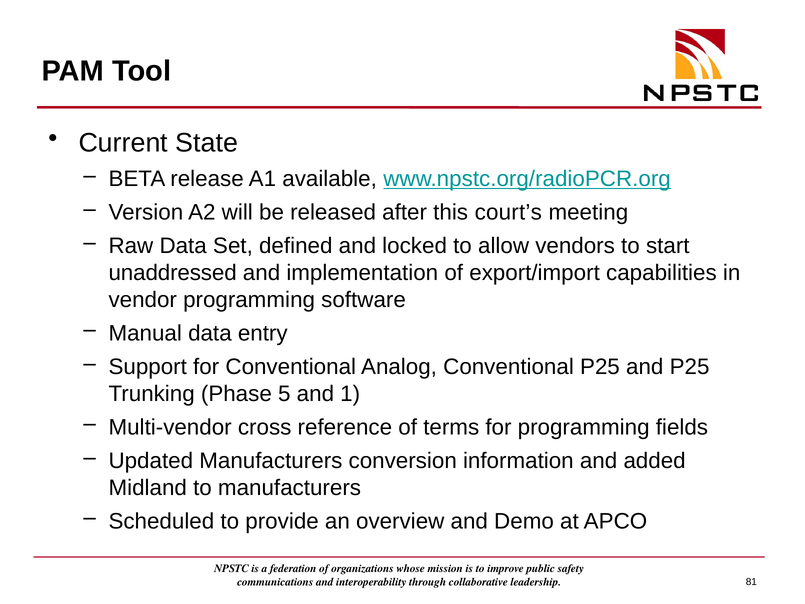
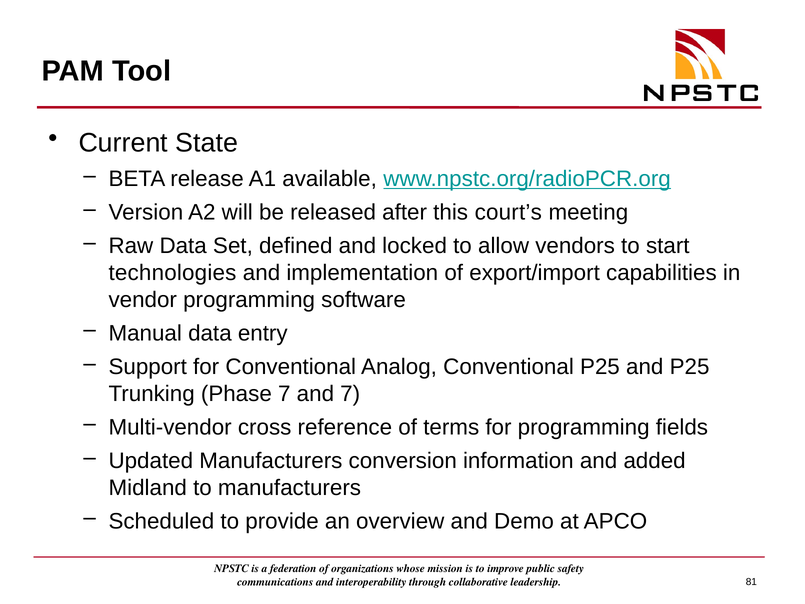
unaddressed: unaddressed -> technologies
Phase 5: 5 -> 7
and 1: 1 -> 7
